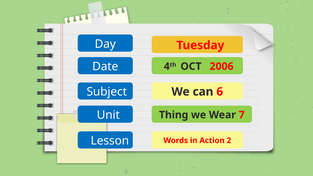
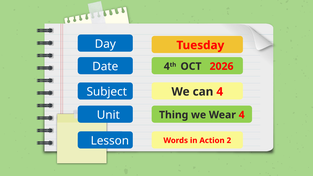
2006: 2006 -> 2026
can 6: 6 -> 4
Unit 7: 7 -> 4
